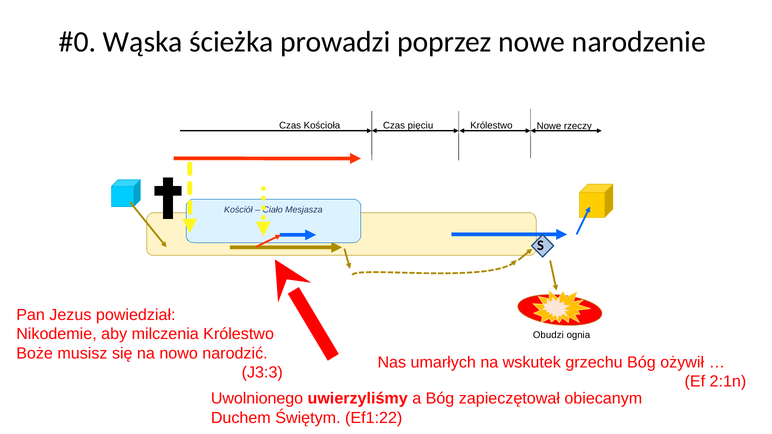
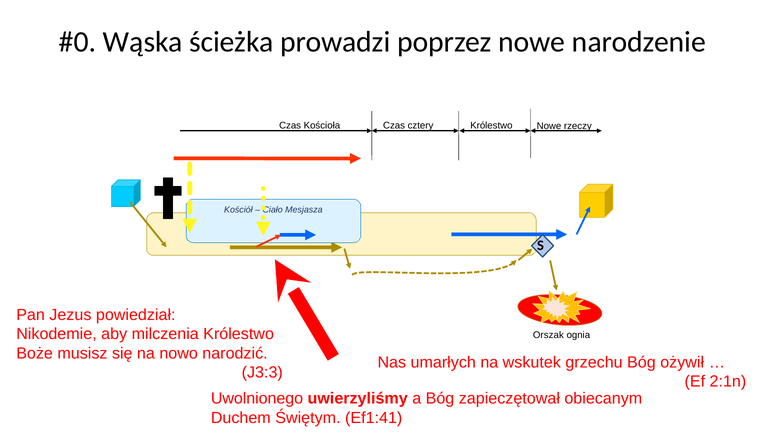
pięciu: pięciu -> cztery
Obudzi: Obudzi -> Orszak
Ef1:22: Ef1:22 -> Ef1:41
